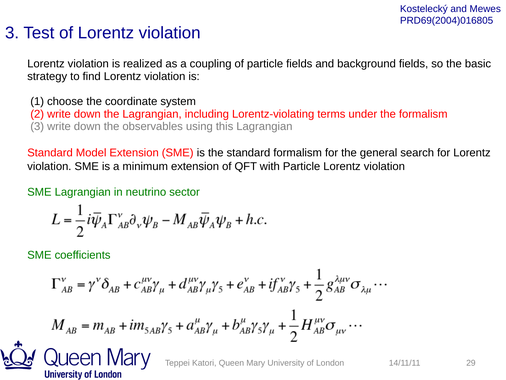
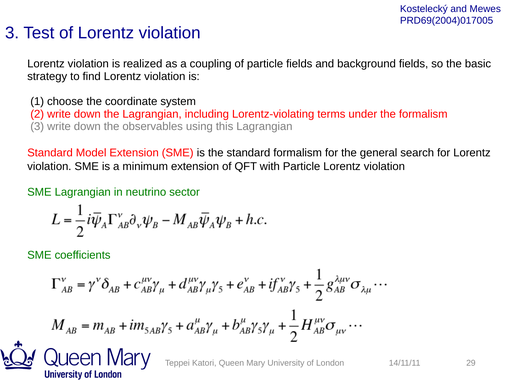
PRD69(2004)016805: PRD69(2004)016805 -> PRD69(2004)017005
